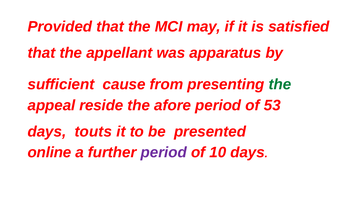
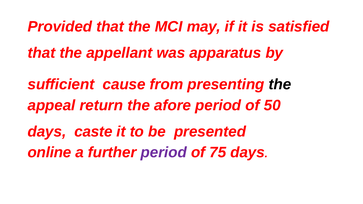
the at (280, 84) colour: green -> black
reside: reside -> return
53: 53 -> 50
touts: touts -> caste
10: 10 -> 75
